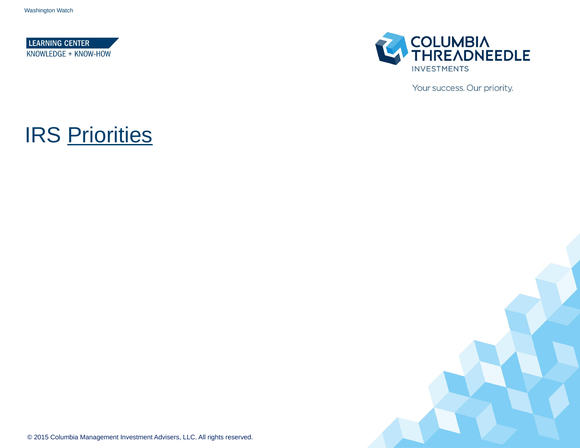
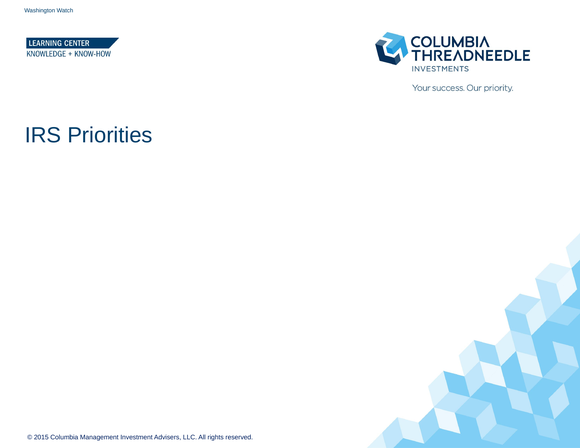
Priorities underline: present -> none
